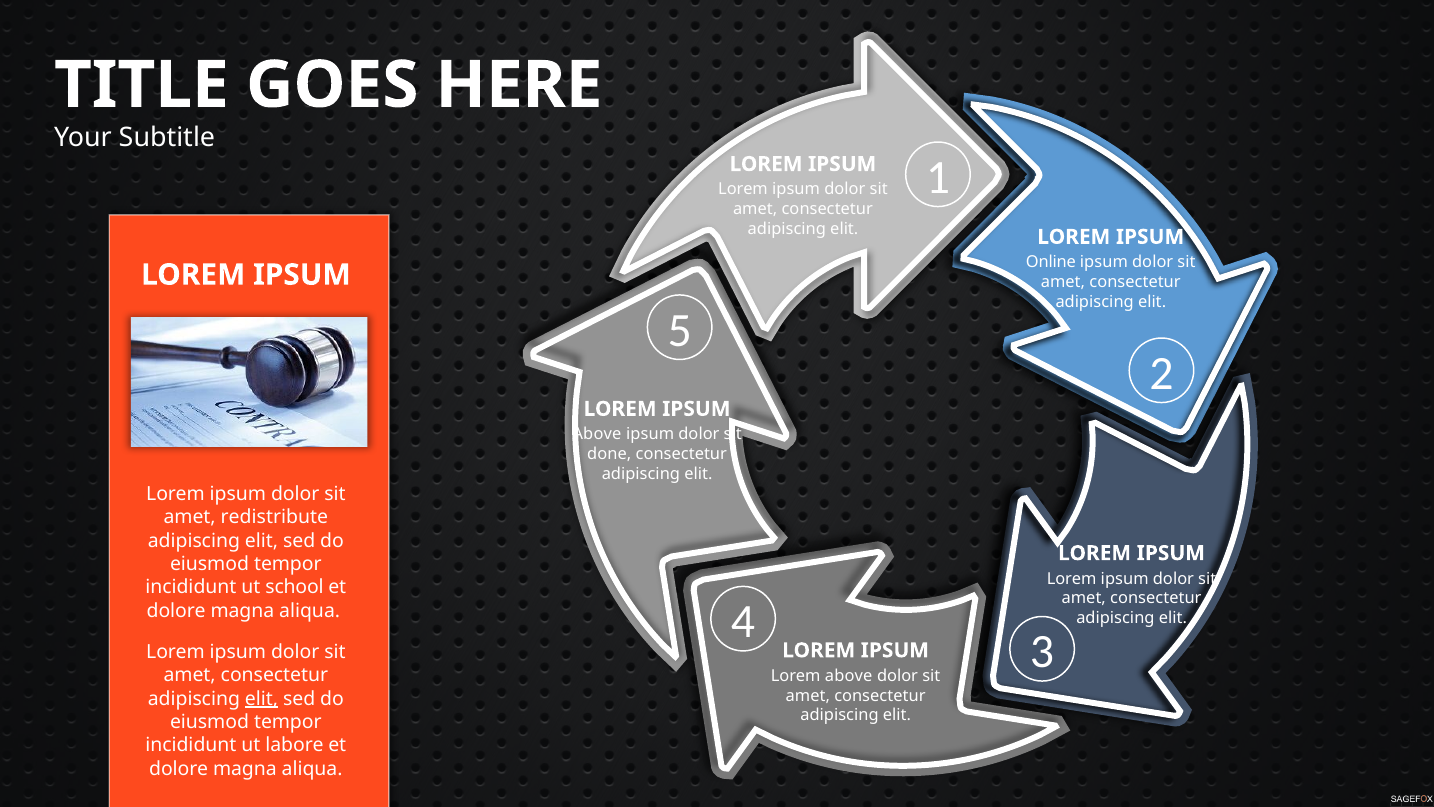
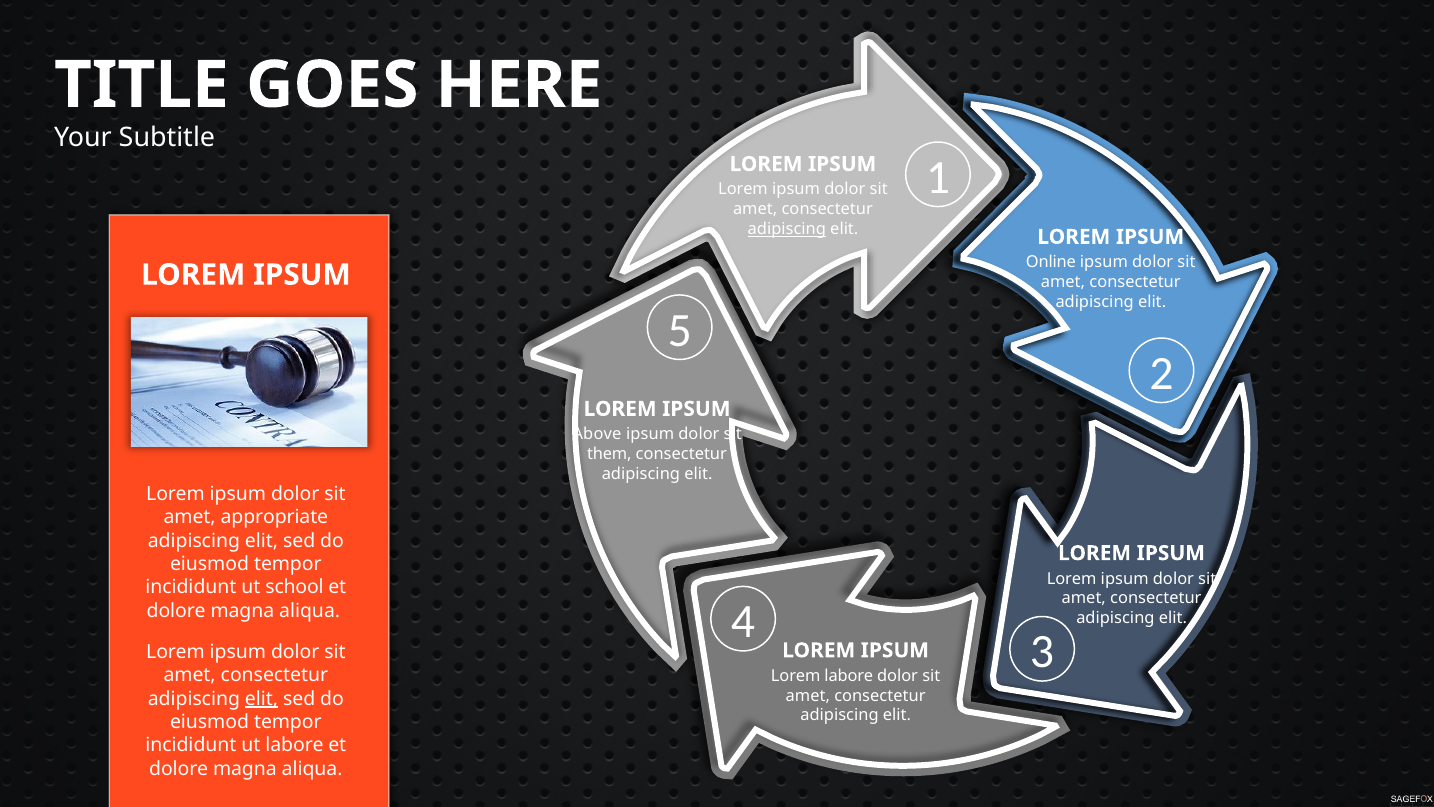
adipiscing at (787, 229) underline: none -> present
done: done -> them
redistribute: redistribute -> appropriate
Lorem above: above -> labore
